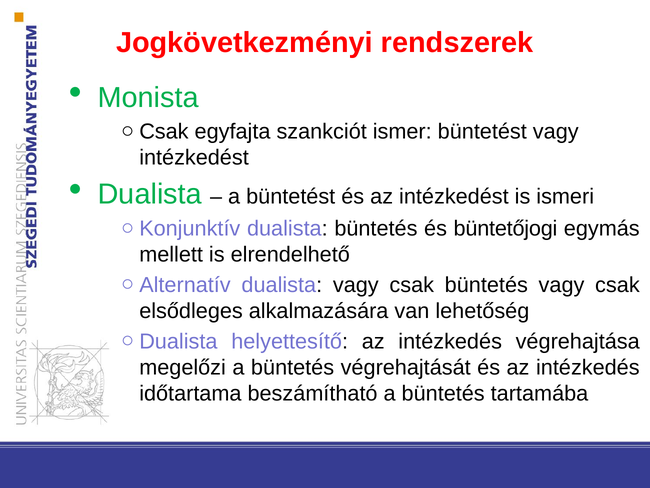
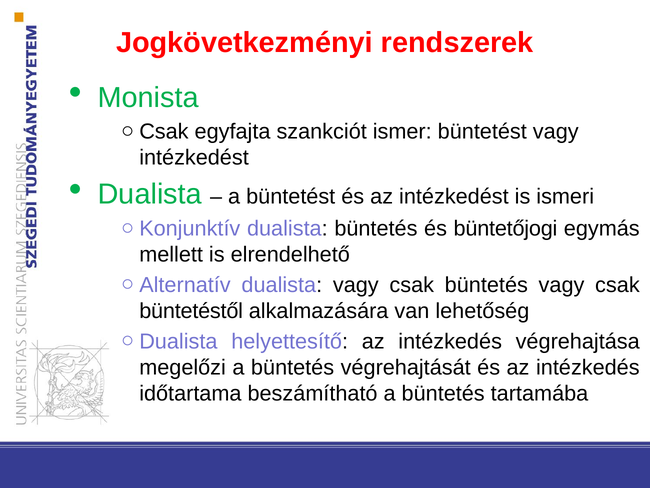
elsődleges: elsődleges -> büntetéstől
